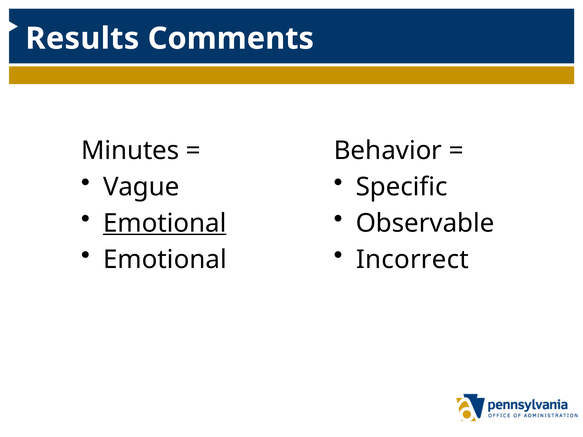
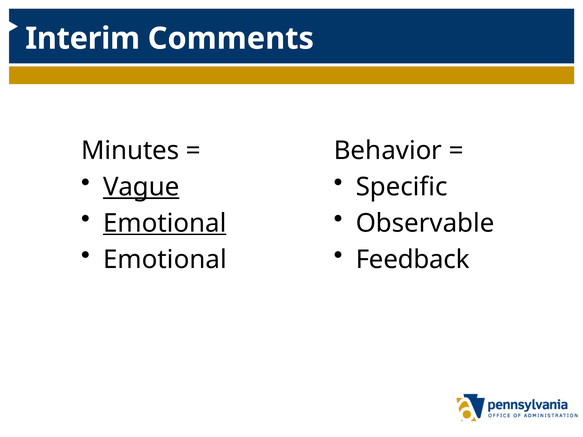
Results: Results -> Interim
Vague underline: none -> present
Incorrect: Incorrect -> Feedback
